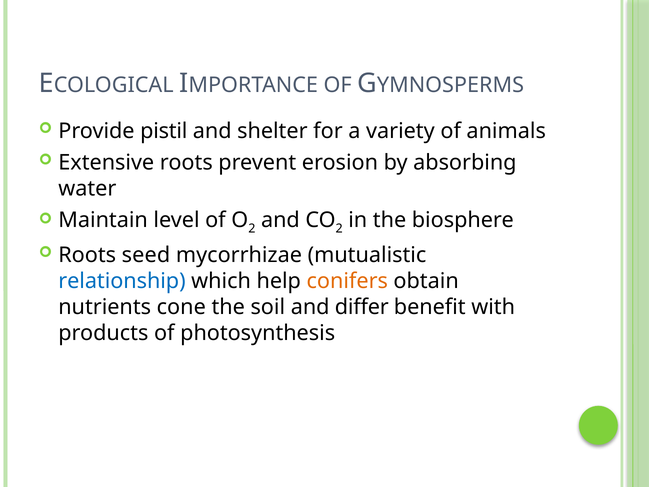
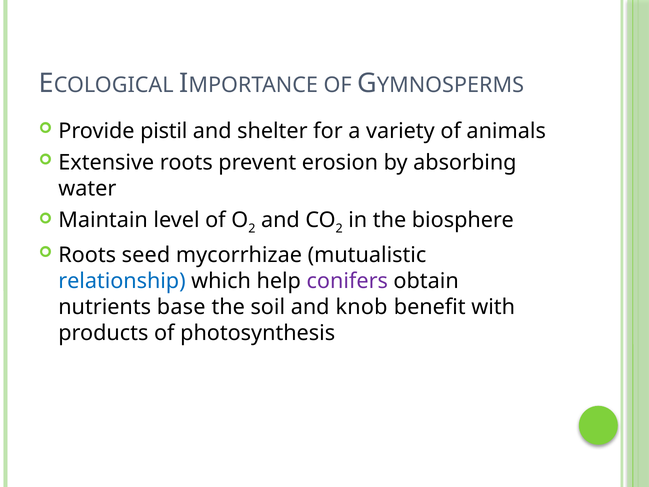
conifers colour: orange -> purple
cone: cone -> base
differ: differ -> knob
